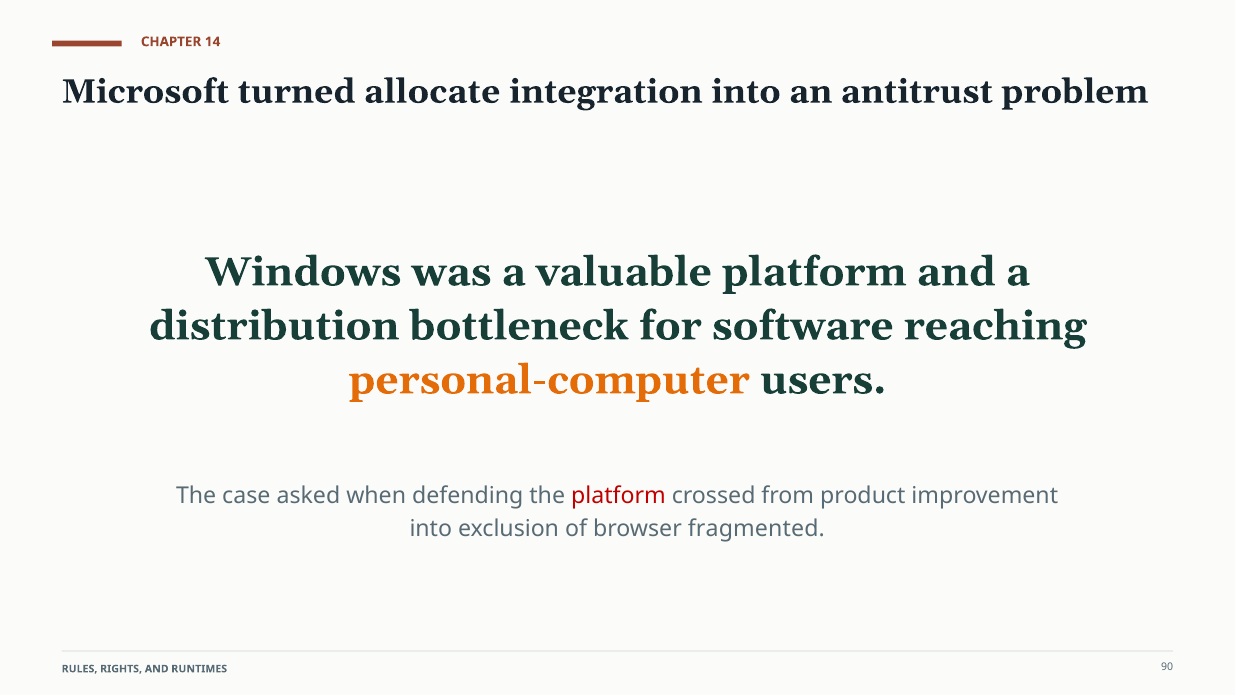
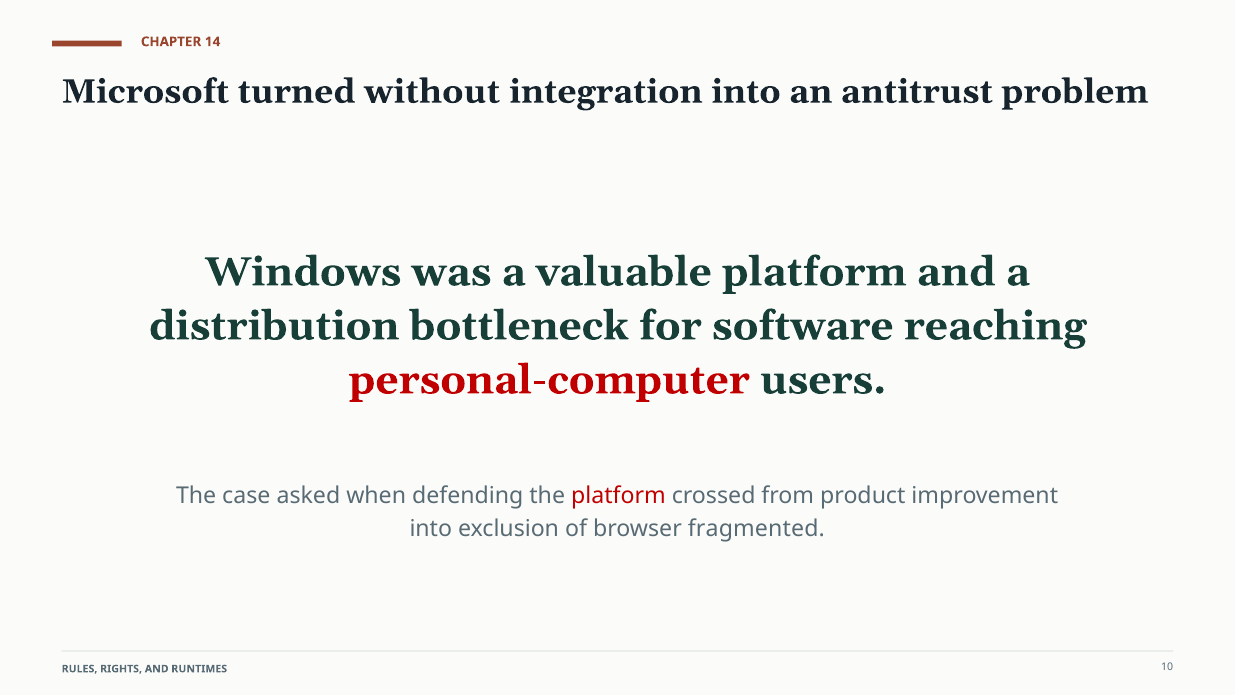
allocate: allocate -> without
personal-computer colour: orange -> red
90: 90 -> 10
